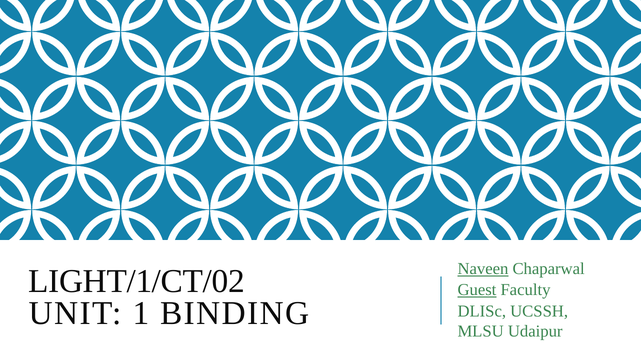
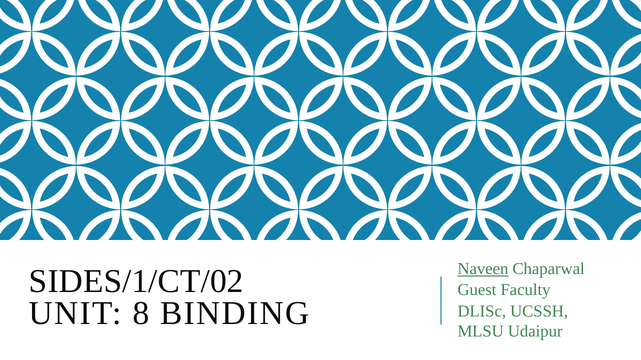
LIGHT/1/CT/02: LIGHT/1/CT/02 -> SIDES/1/CT/02
Guest underline: present -> none
1: 1 -> 8
